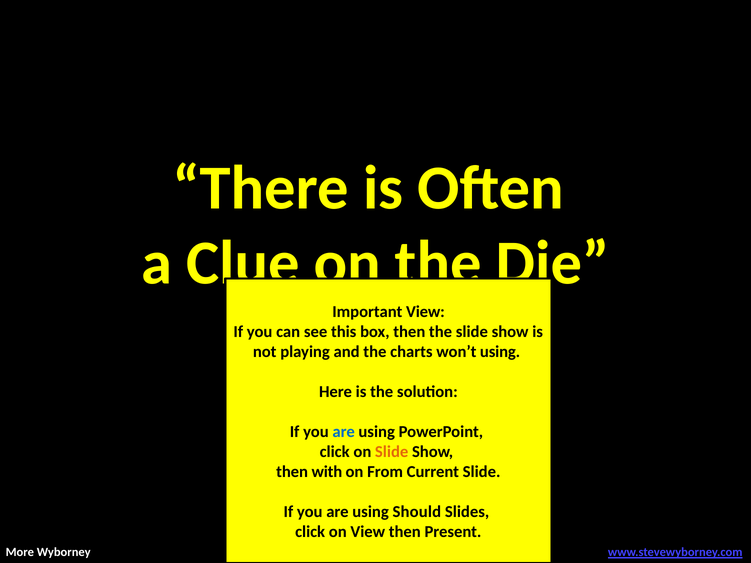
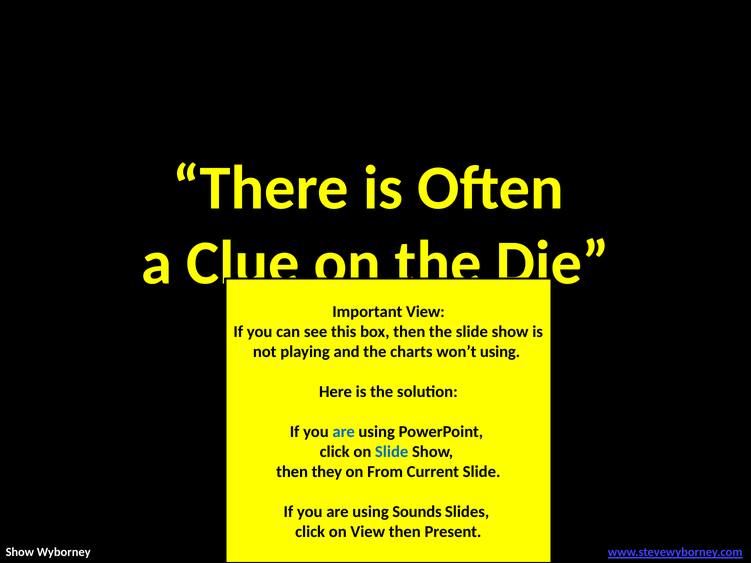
Slide at (392, 452) colour: orange -> blue
with: with -> they
Should: Should -> Sounds
More at (20, 553): More -> Show
